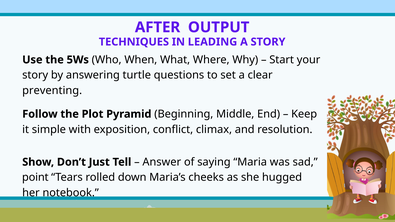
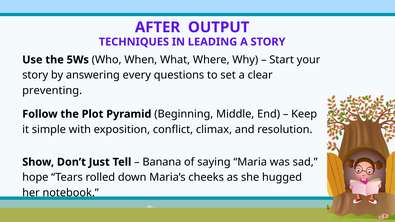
turtle: turtle -> every
Answer: Answer -> Banana
point: point -> hope
